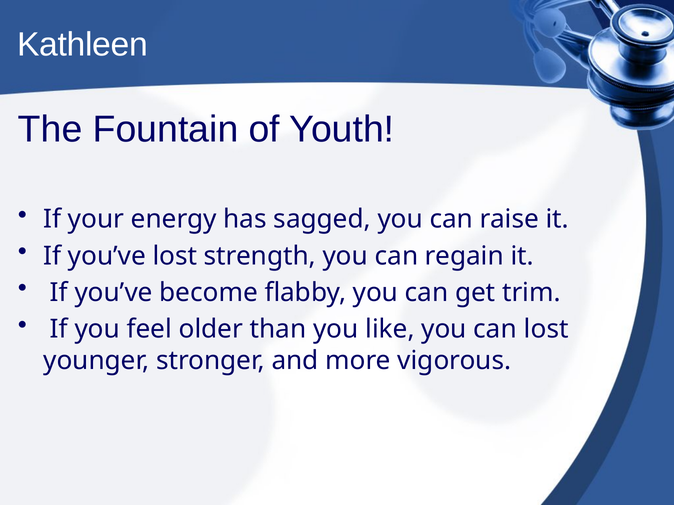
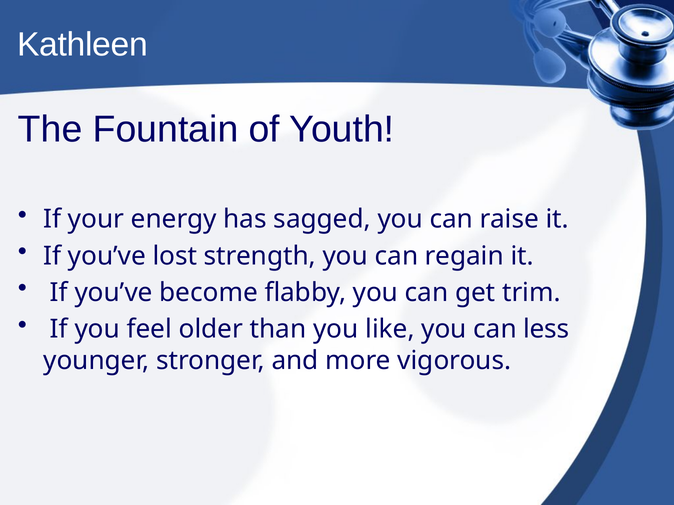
can lost: lost -> less
